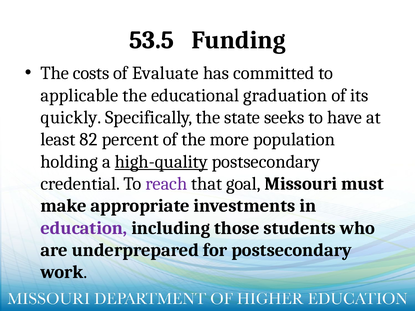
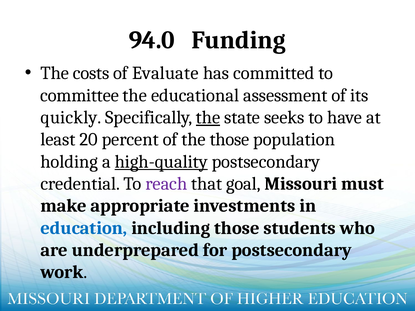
53.5: 53.5 -> 94.0
applicable: applicable -> committee
graduation: graduation -> assessment
the at (208, 117) underline: none -> present
82: 82 -> 20
the more: more -> those
education colour: purple -> blue
